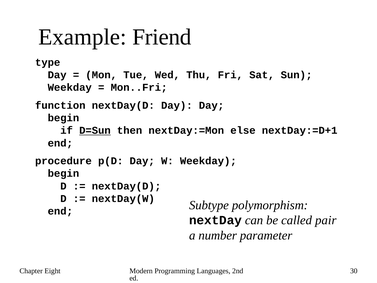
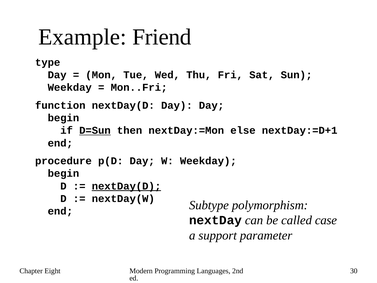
nextDay(D at (126, 186) underline: none -> present
pair: pair -> case
number: number -> support
